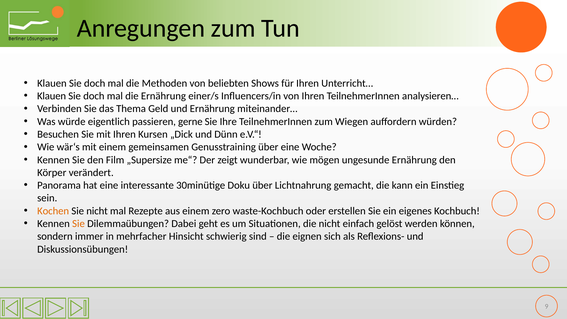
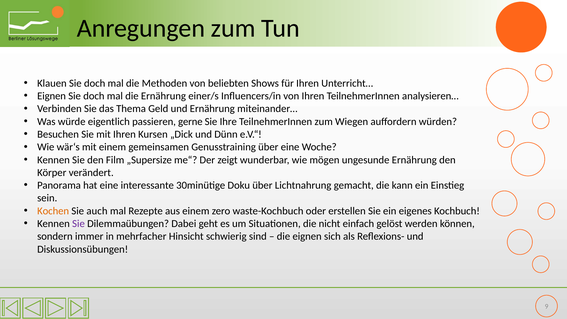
Klauen at (52, 96): Klauen -> Eignen
Sie nicht: nicht -> auch
Sie at (78, 224) colour: orange -> purple
